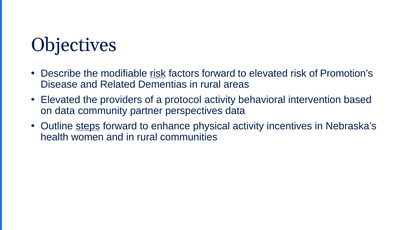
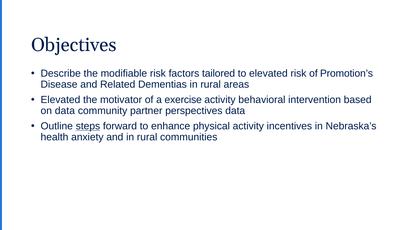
risk at (158, 73) underline: present -> none
factors forward: forward -> tailored
providers: providers -> motivator
protocol: protocol -> exercise
women: women -> anxiety
